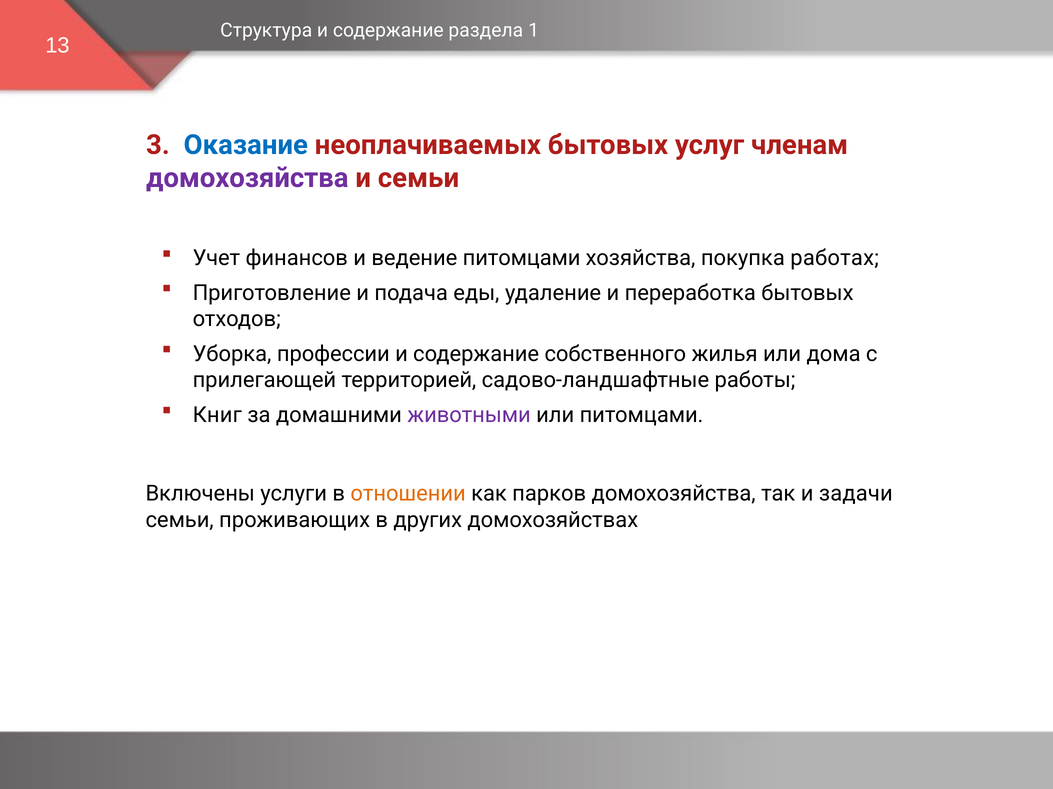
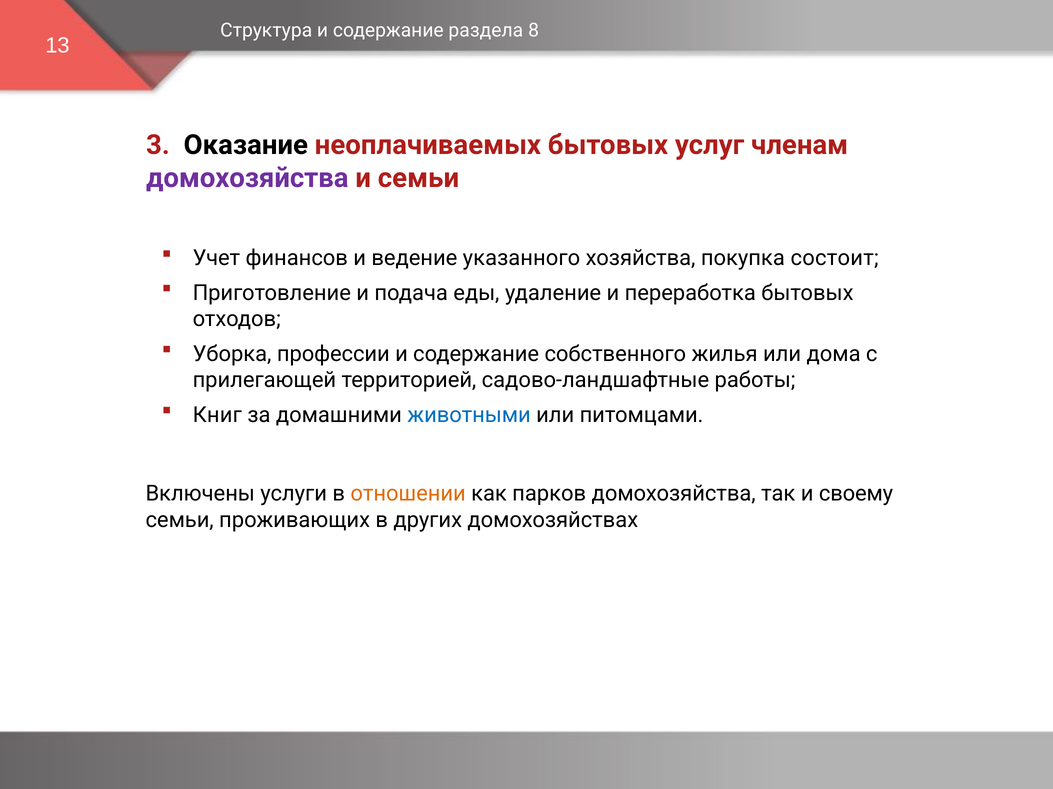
1: 1 -> 8
Оказание colour: blue -> black
ведение питомцами: питомцами -> указанного
работах: работах -> состоит
животными colour: purple -> blue
задачи: задачи -> своему
